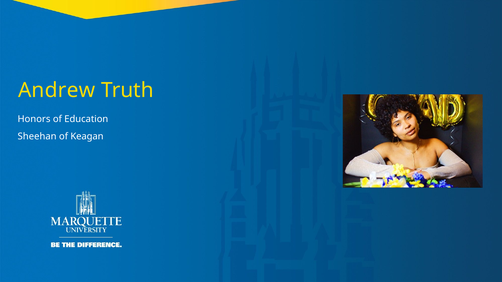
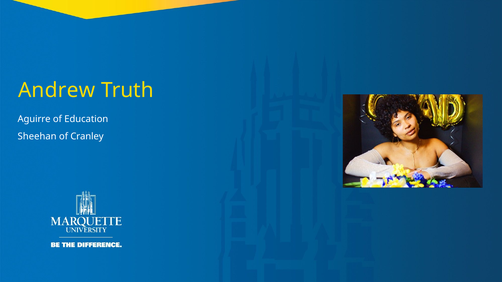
Honors: Honors -> Aguirre
Keagan: Keagan -> Cranley
